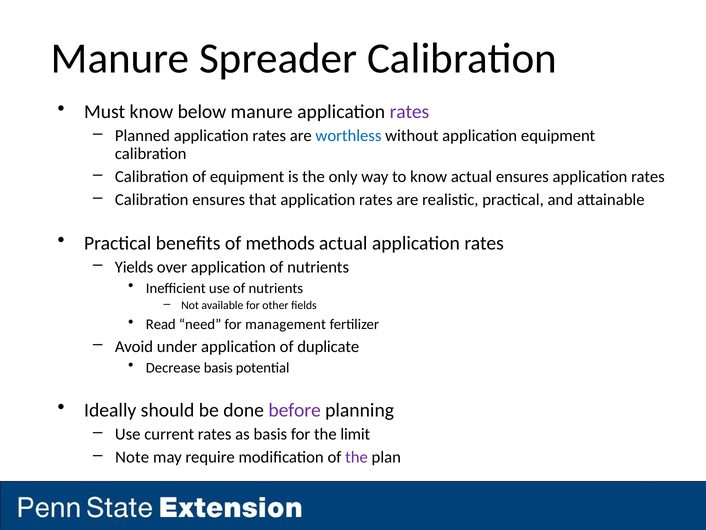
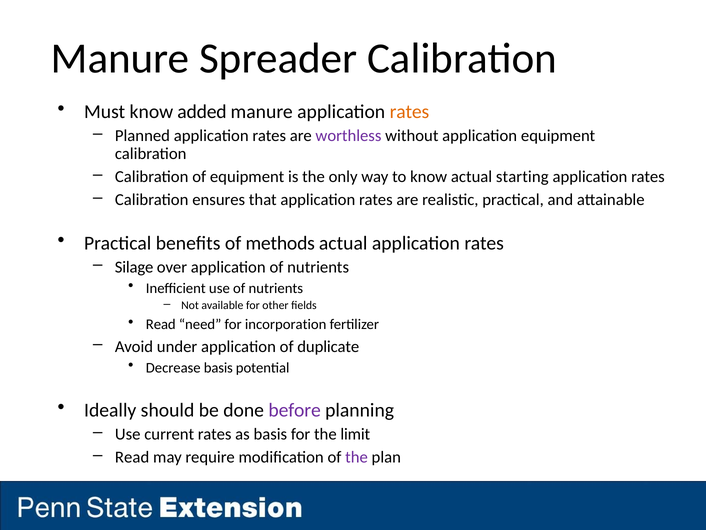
below: below -> added
rates at (409, 111) colour: purple -> orange
worthless colour: blue -> purple
actual ensures: ensures -> starting
Yields: Yields -> Silage
management: management -> incorporation
Note at (132, 457): Note -> Read
